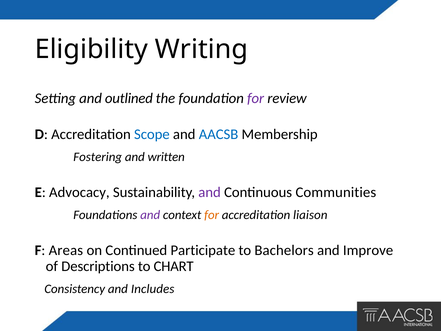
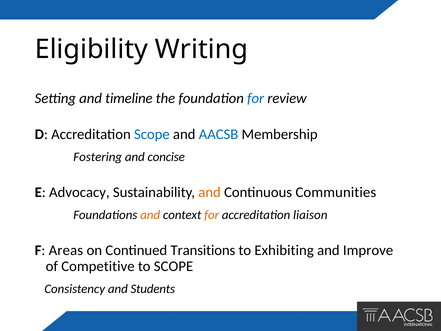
outlined: outlined -> timeline
for at (256, 98) colour: purple -> blue
written: written -> concise
and at (210, 192) colour: purple -> orange
and at (150, 215) colour: purple -> orange
Participate: Participate -> Transitions
Bachelors: Bachelors -> Exhibiting
Descriptions: Descriptions -> Competitive
to CHART: CHART -> SCOPE
Includes: Includes -> Students
